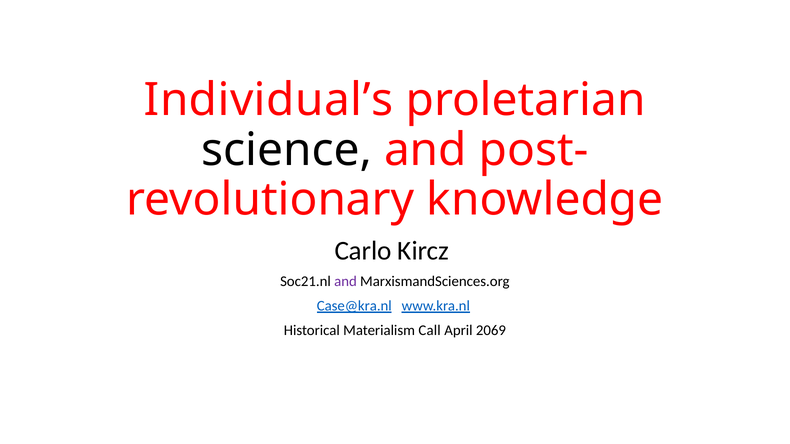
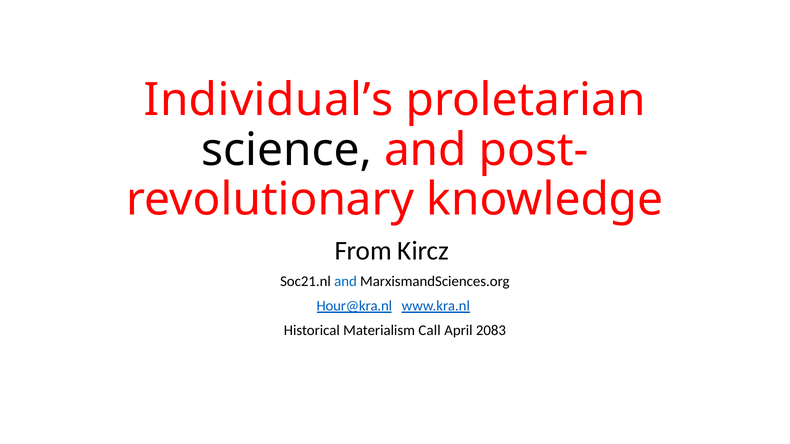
Carlo: Carlo -> From
and at (346, 282) colour: purple -> blue
Case@kra.nl: Case@kra.nl -> Hour@kra.nl
2069: 2069 -> 2083
